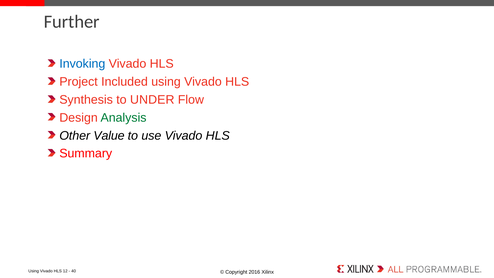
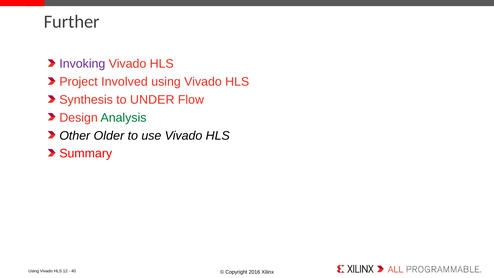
Invoking colour: blue -> purple
Included: Included -> Involved
Value: Value -> Older
